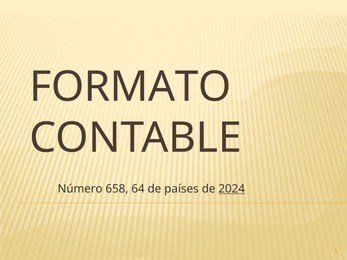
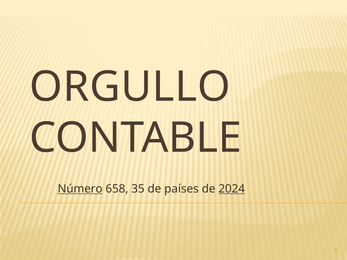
FORMATO: FORMATO -> ORGULLO
Número underline: none -> present
64: 64 -> 35
